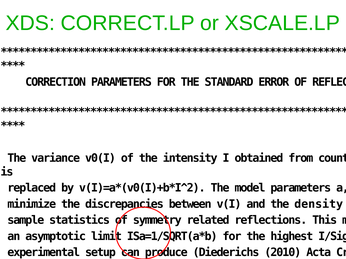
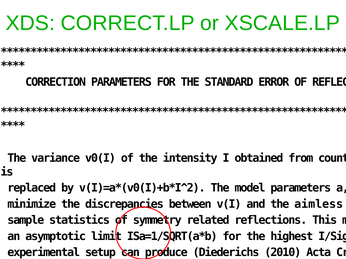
density: density -> aimless
